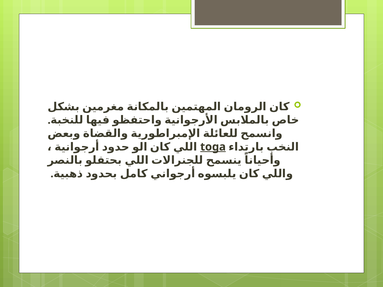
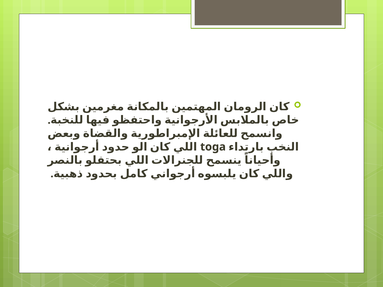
toga underline: present -> none
